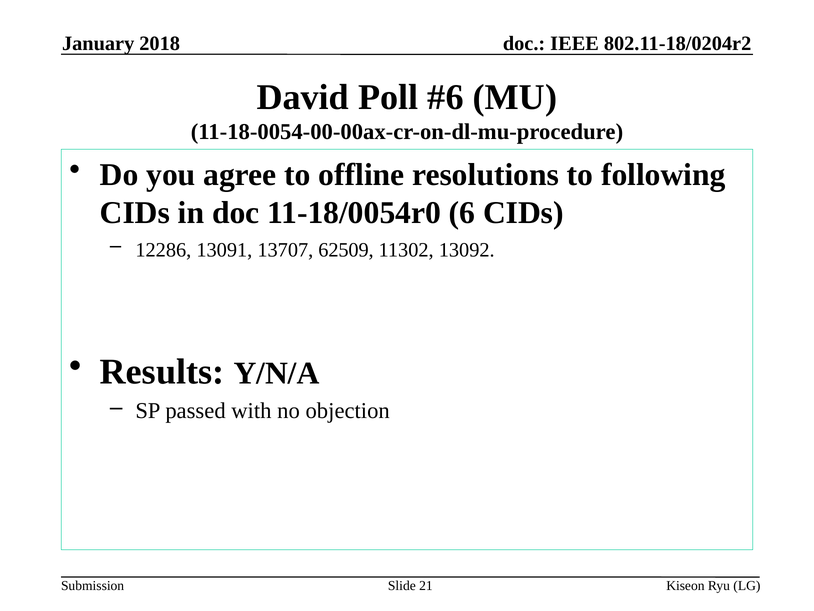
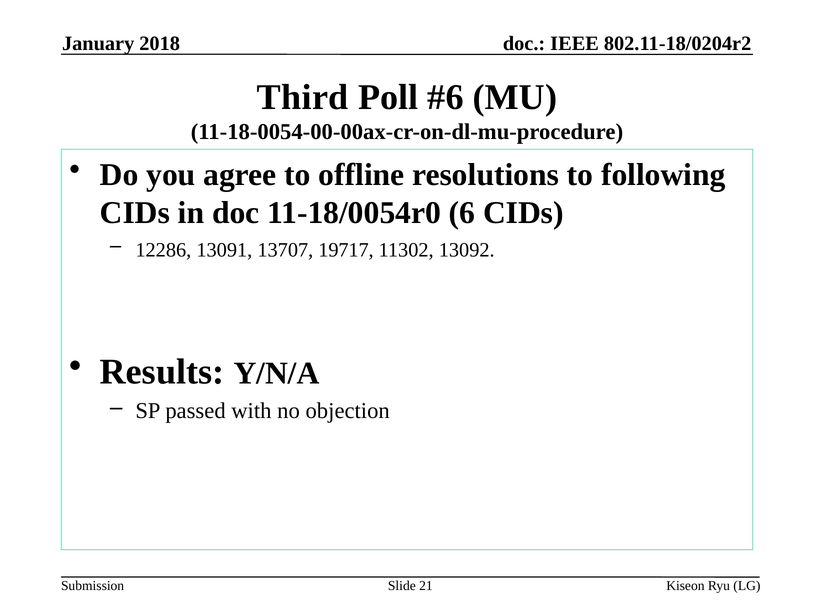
David: David -> Third
62509: 62509 -> 19717
